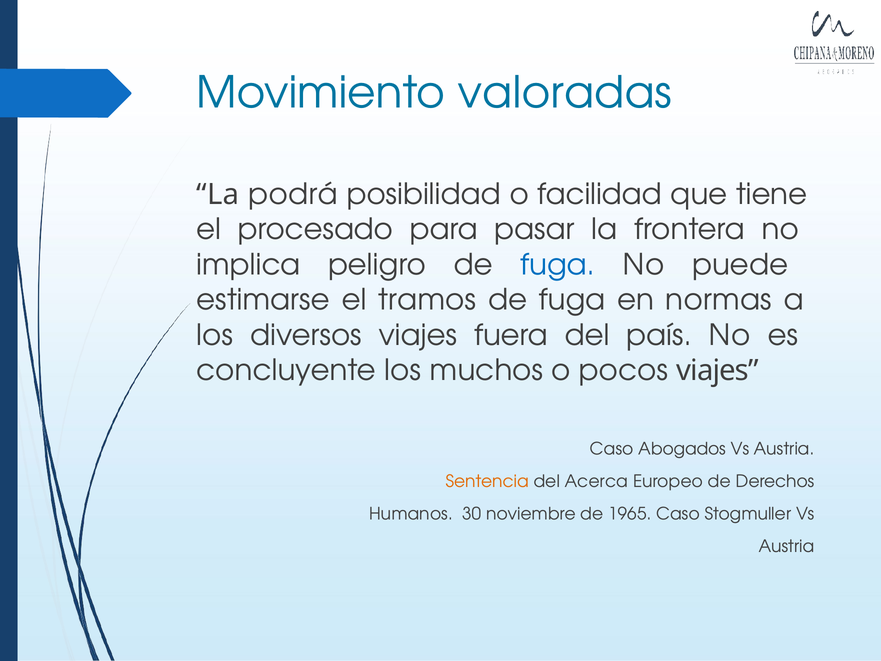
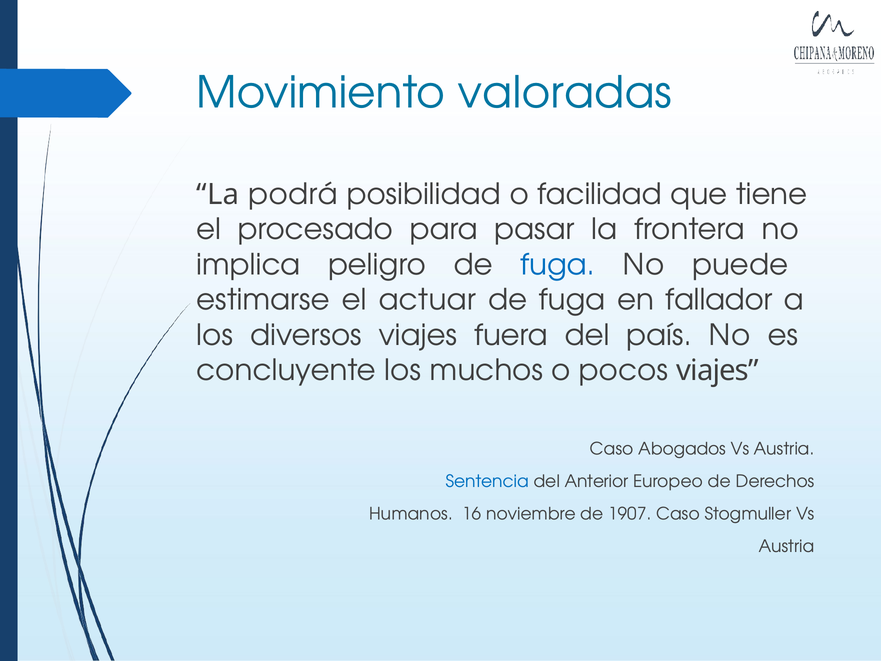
tramos: tramos -> actuar
normas: normas -> fallador
Sentencia colour: orange -> blue
Acerca: Acerca -> Anterior
30: 30 -> 16
1965: 1965 -> 1907
